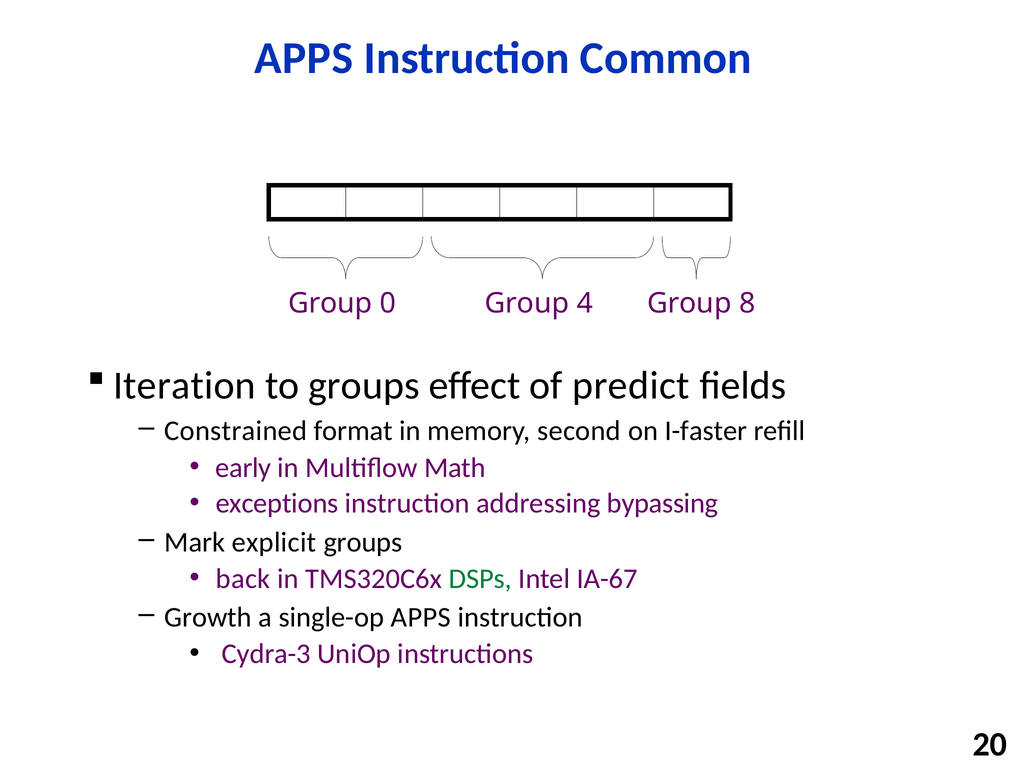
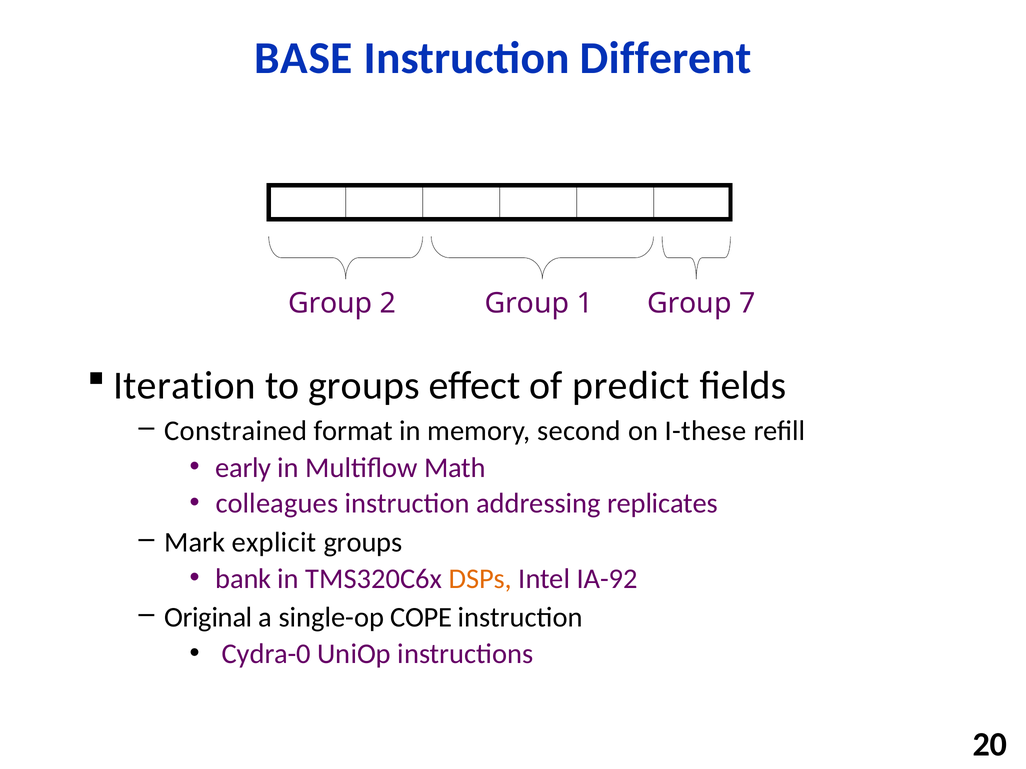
APPS at (304, 58): APPS -> BASE
Common: Common -> Different
0: 0 -> 2
4: 4 -> 1
8: 8 -> 7
I-faster: I-faster -> I-these
exceptions: exceptions -> colleagues
bypassing: bypassing -> replicates
back: back -> bank
DSPs colour: green -> orange
IA-67: IA-67 -> IA-92
Growth: Growth -> Original
single-op APPS: APPS -> COPE
Cydra-3: Cydra-3 -> Cydra-0
